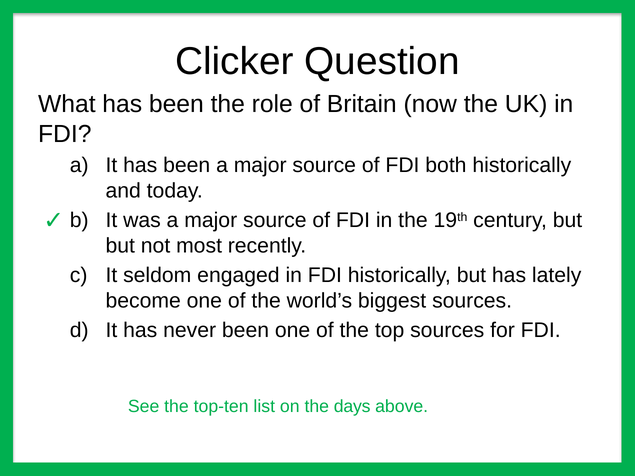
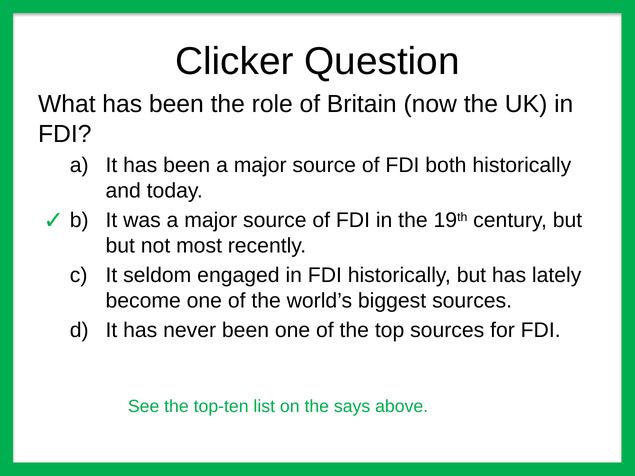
days: days -> says
